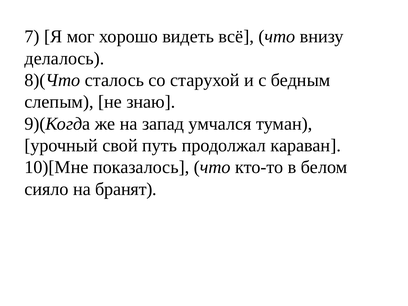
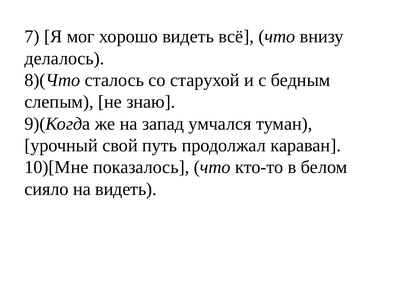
на бранят: бранят -> видеть
